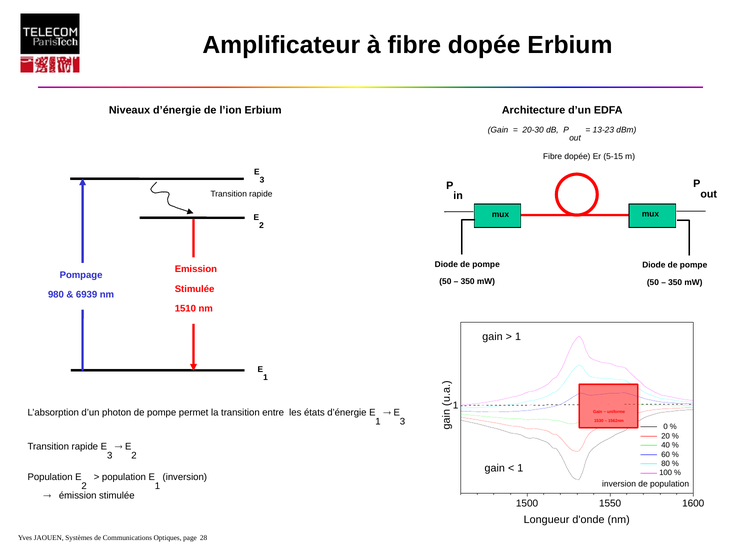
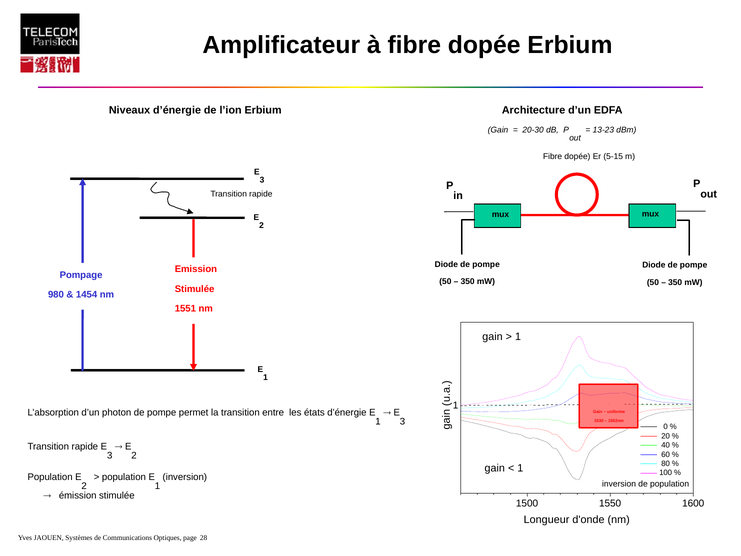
6939: 6939 -> 1454
1510: 1510 -> 1551
